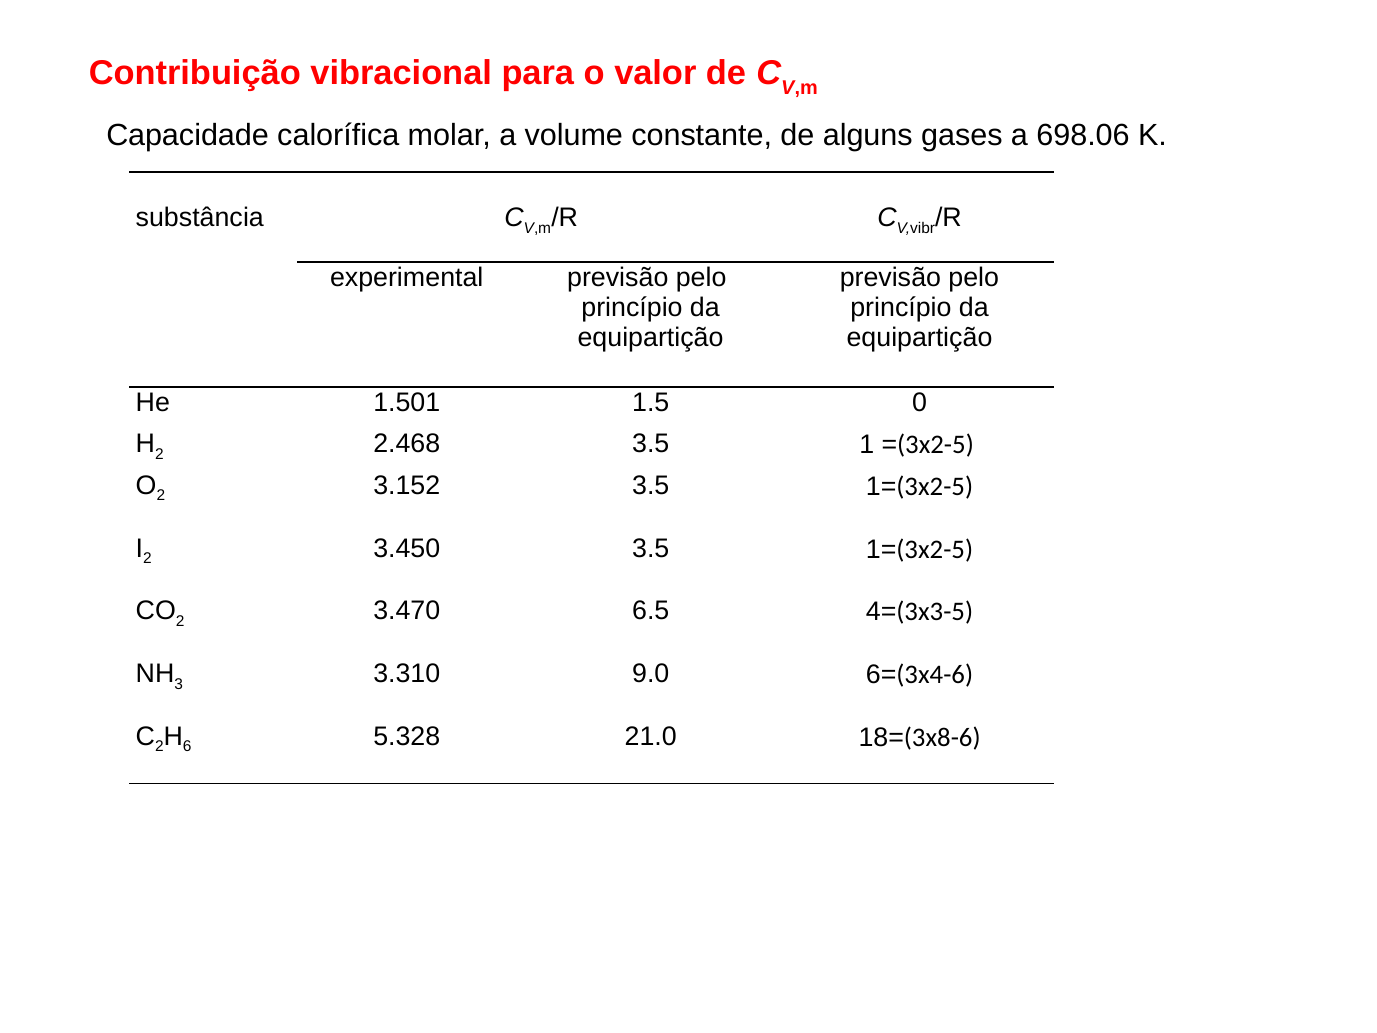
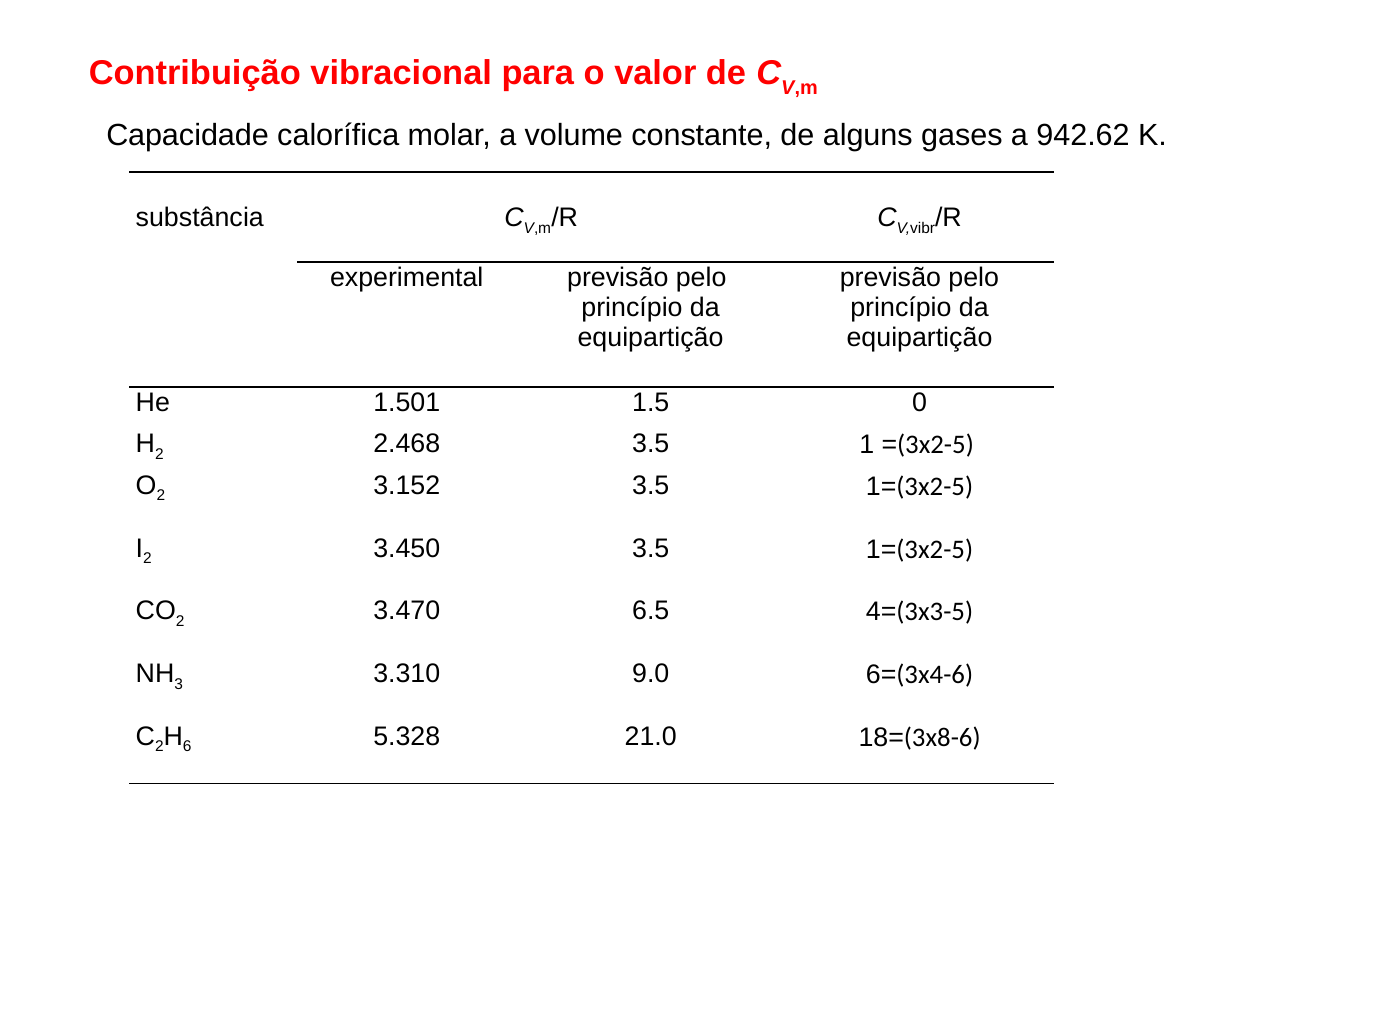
698.06: 698.06 -> 942.62
